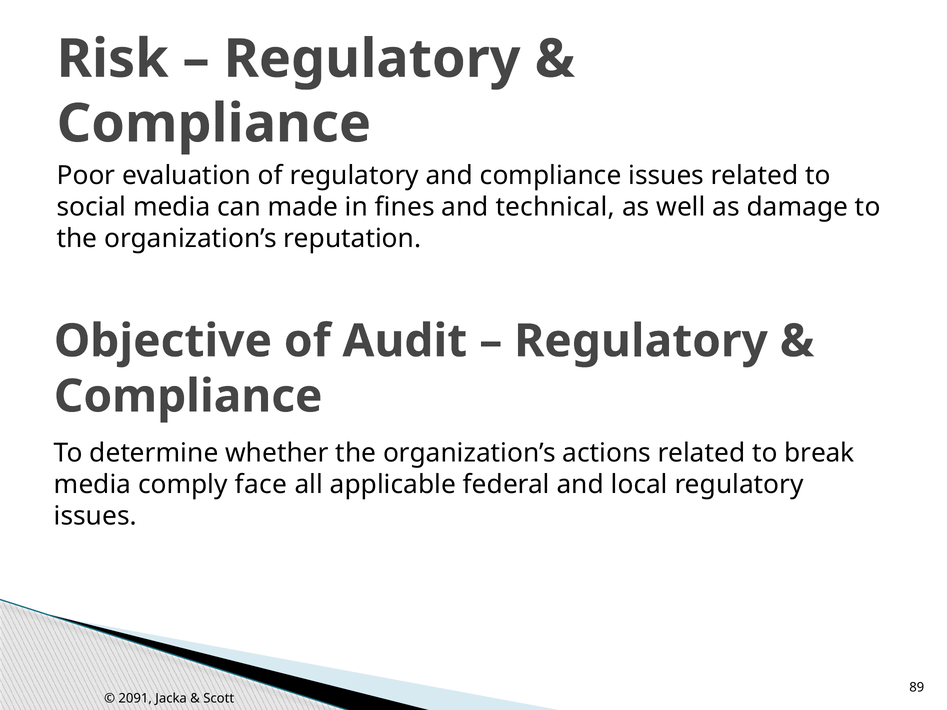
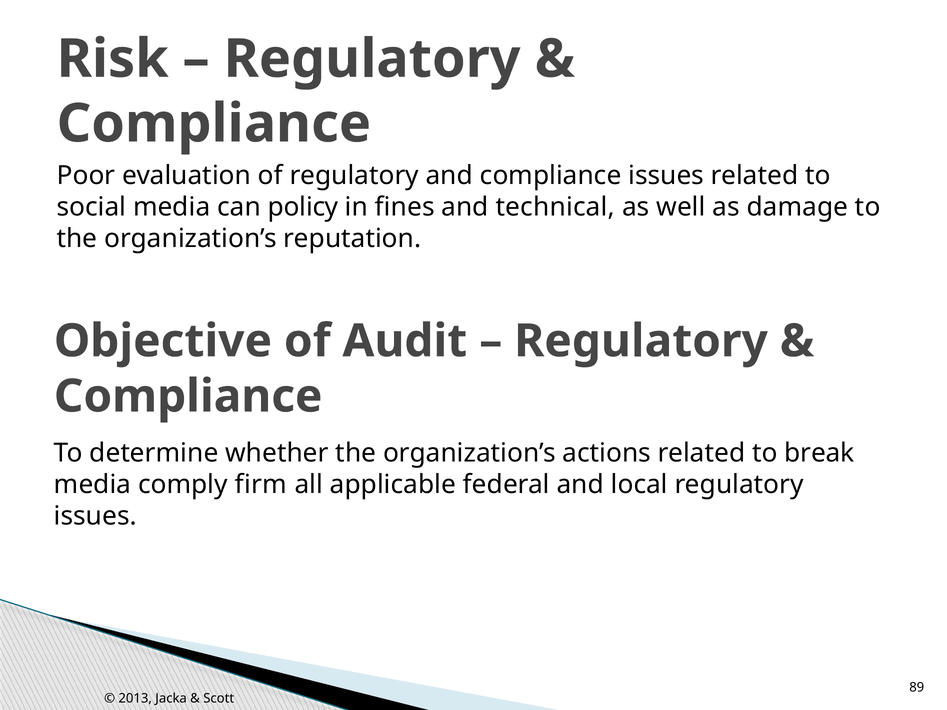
made: made -> policy
face: face -> firm
2091: 2091 -> 2013
